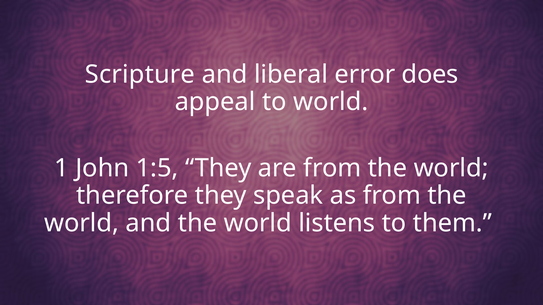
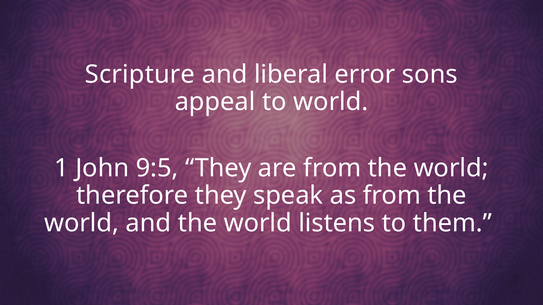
does: does -> sons
1:5: 1:5 -> 9:5
